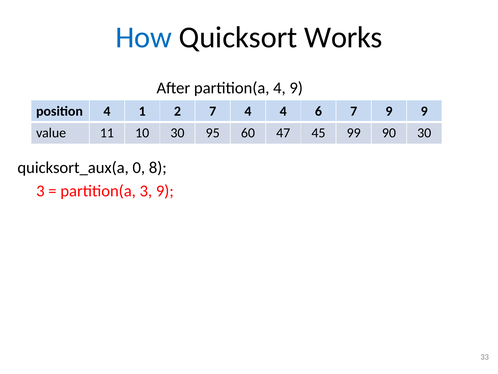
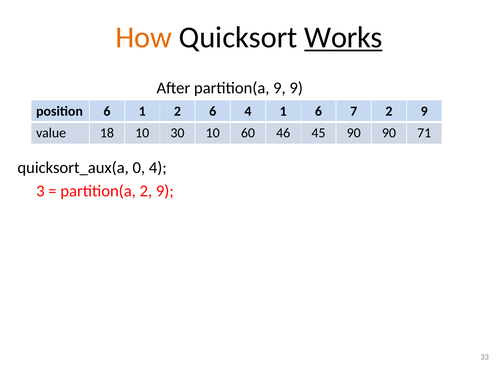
How colour: blue -> orange
Works underline: none -> present
partition(a 4: 4 -> 9
position 4: 4 -> 6
2 7: 7 -> 6
4 4: 4 -> 1
7 9: 9 -> 2
11: 11 -> 18
30 95: 95 -> 10
47: 47 -> 46
45 99: 99 -> 90
90 30: 30 -> 71
0 8: 8 -> 4
partition(a 3: 3 -> 2
